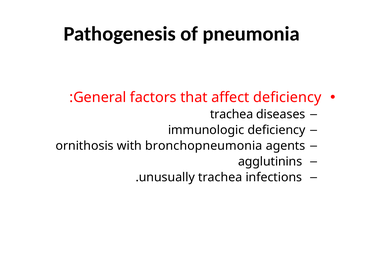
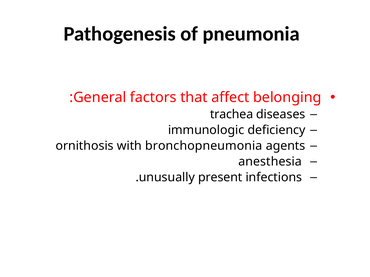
affect deficiency: deficiency -> belonging
agglutinins: agglutinins -> anesthesia
unusually trachea: trachea -> present
